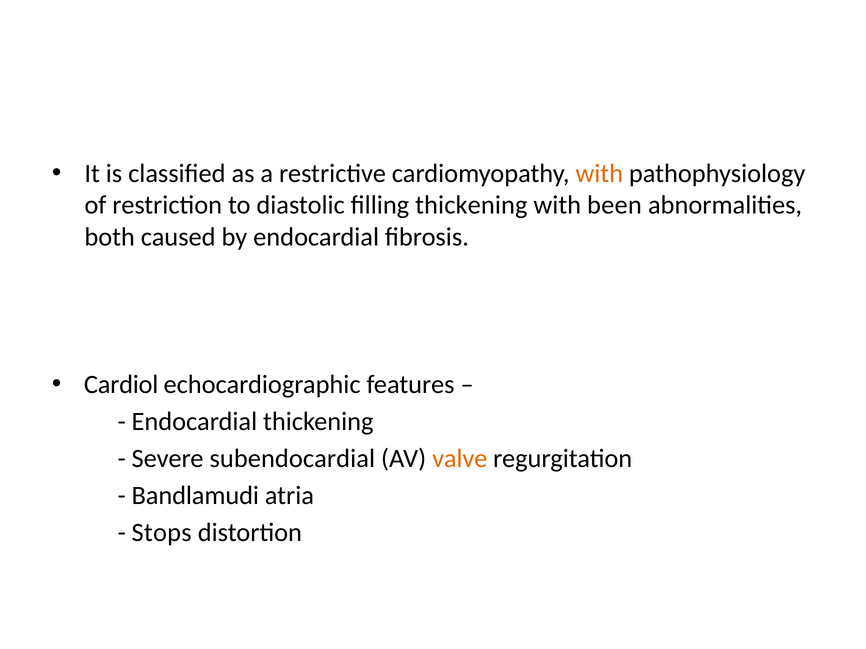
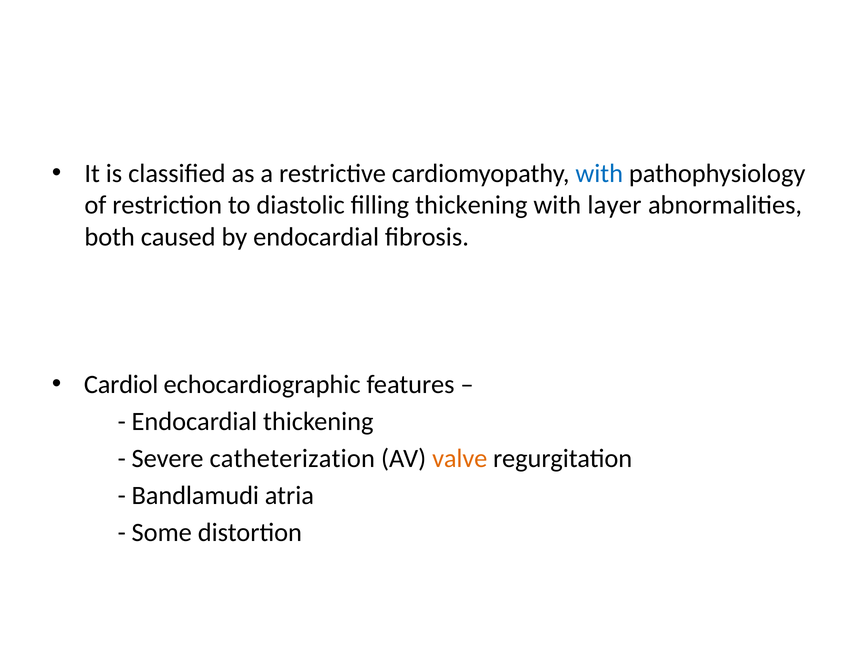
with at (599, 174) colour: orange -> blue
been: been -> layer
subendocardial: subendocardial -> catheterization
Stops: Stops -> Some
